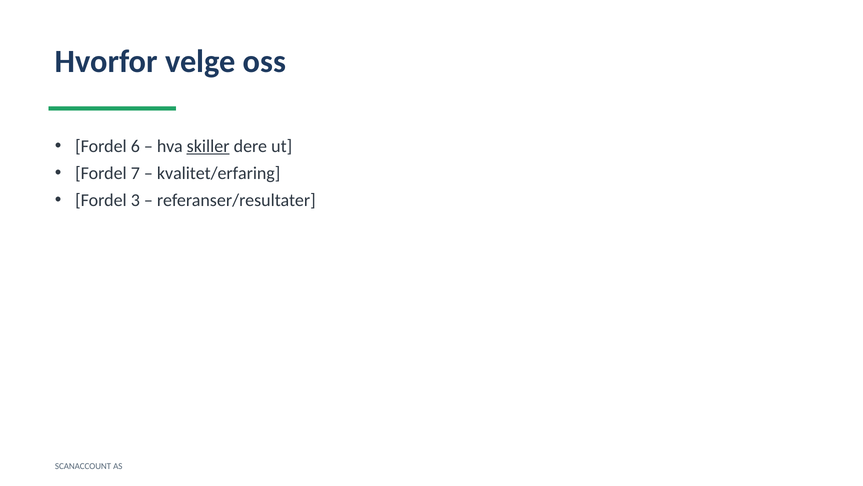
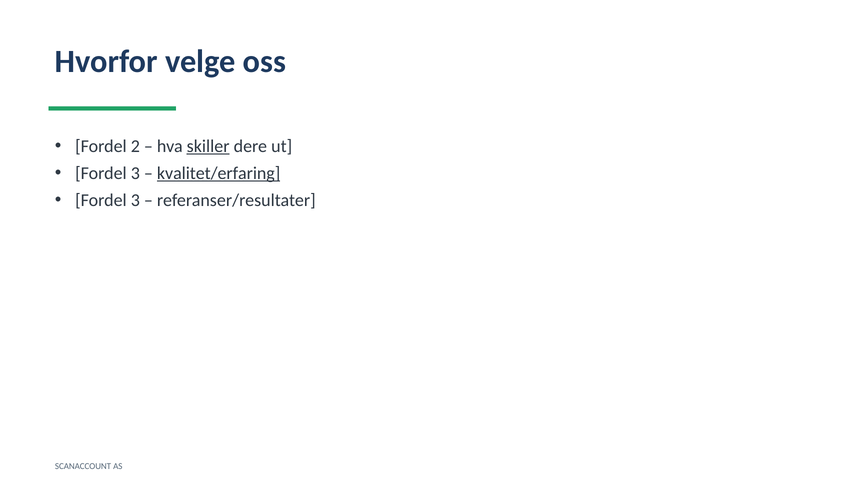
6: 6 -> 2
7 at (135, 173): 7 -> 3
kvalitet/erfaring underline: none -> present
